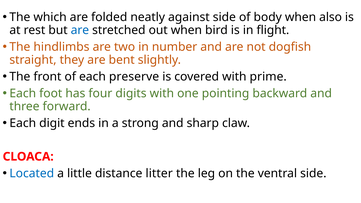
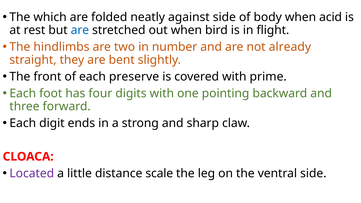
also: also -> acid
dogfish: dogfish -> already
Located colour: blue -> purple
litter: litter -> scale
